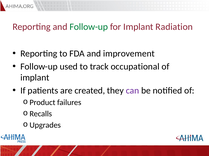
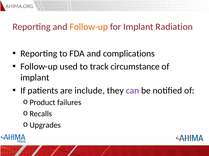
Follow-up at (89, 27) colour: green -> orange
improvement: improvement -> complications
occupational: occupational -> circumstance
created: created -> include
